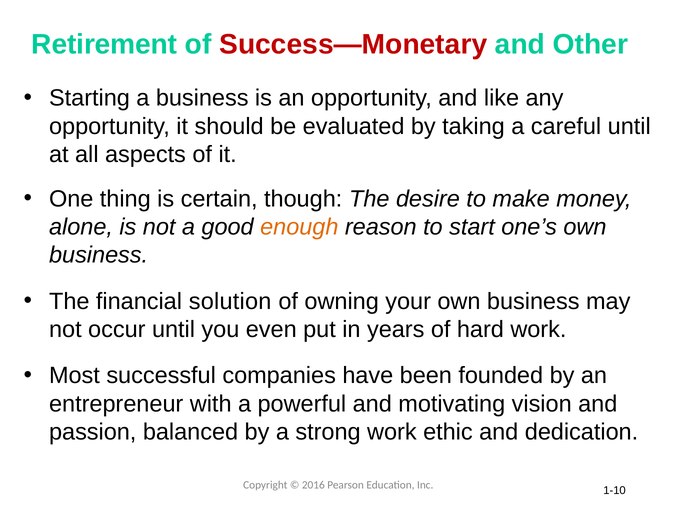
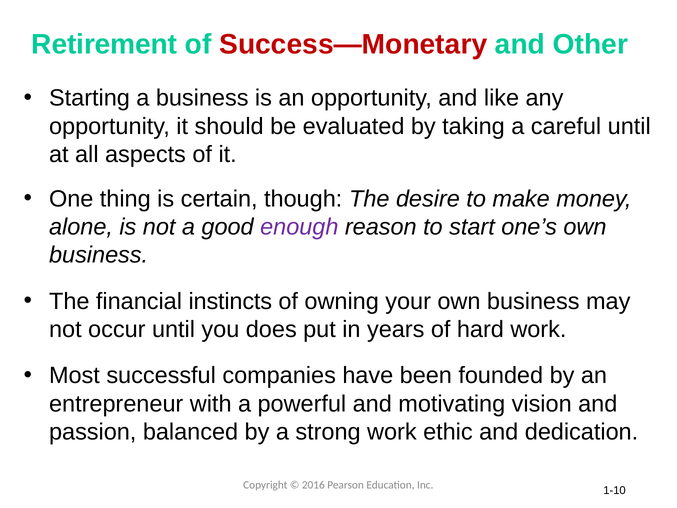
enough colour: orange -> purple
solution: solution -> instincts
even: even -> does
